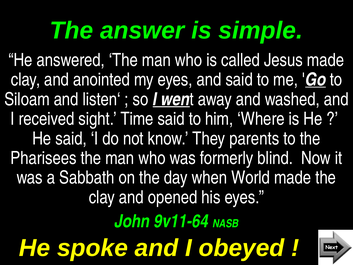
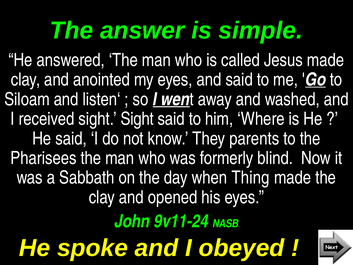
sight Time: Time -> Sight
World: World -> Thing
9v11-64: 9v11-64 -> 9v11-24
